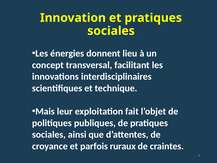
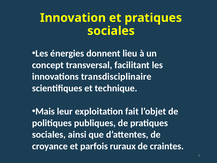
interdisciplinaires: interdisciplinaires -> transdisciplinaire
